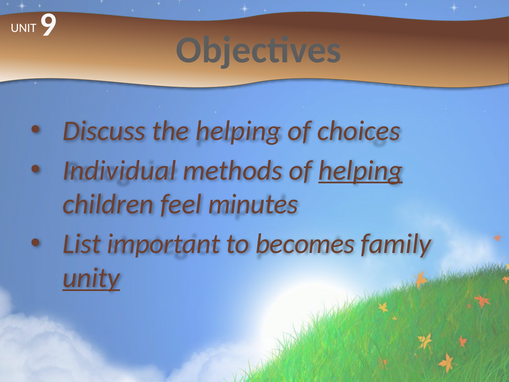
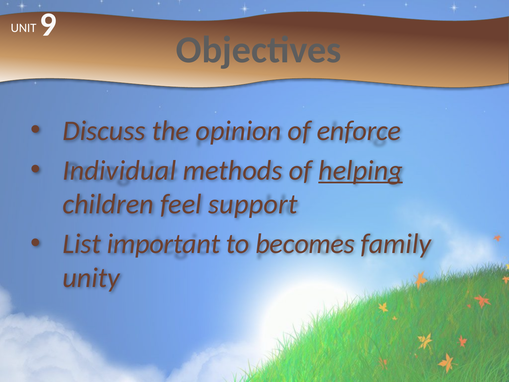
the helping: helping -> opinion
choices: choices -> enforce
minutes: minutes -> support
unity underline: present -> none
